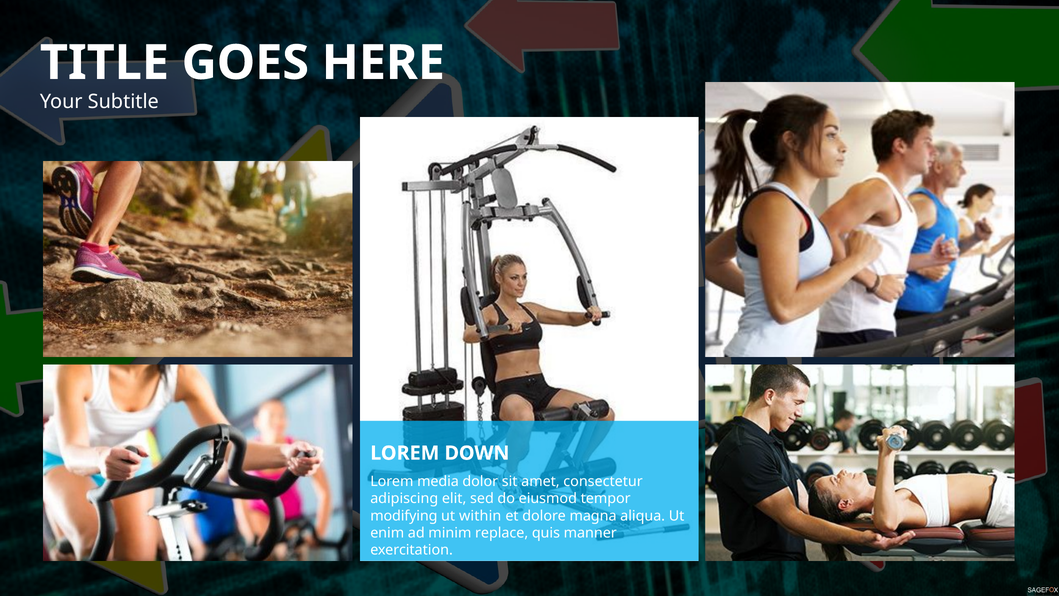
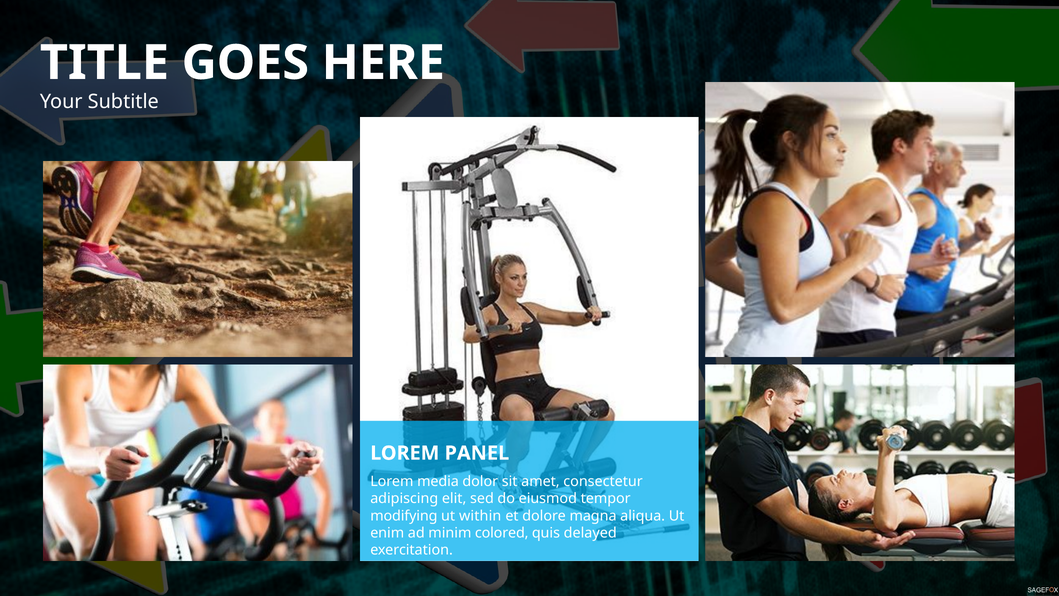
DOWN: DOWN -> PANEL
replace: replace -> colored
manner: manner -> delayed
